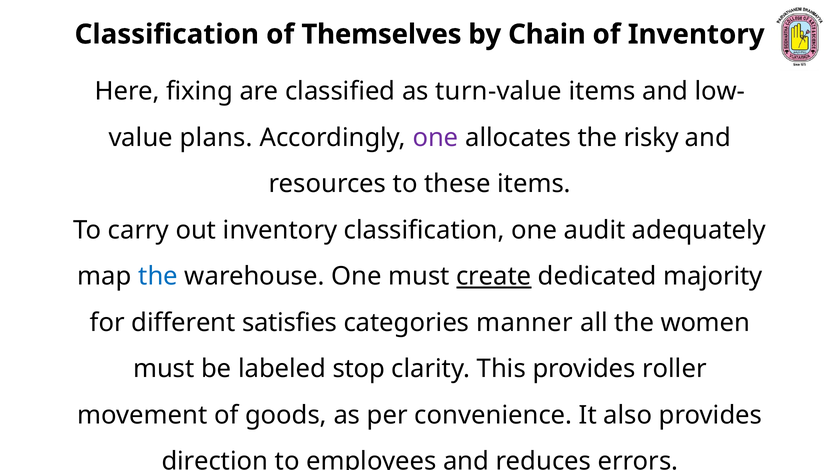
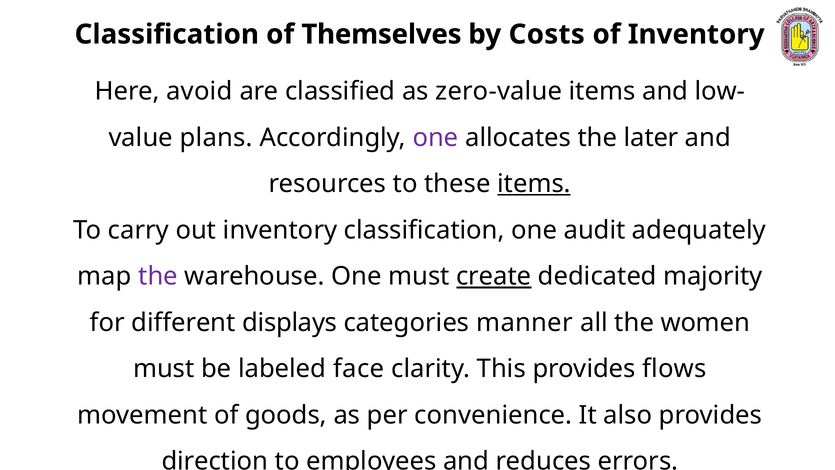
Chain: Chain -> Costs
fixing: fixing -> avoid
turn-value: turn-value -> zero-value
risky: risky -> later
items at (534, 184) underline: none -> present
the at (158, 276) colour: blue -> purple
satisfies: satisfies -> displays
stop: stop -> face
roller: roller -> flows
